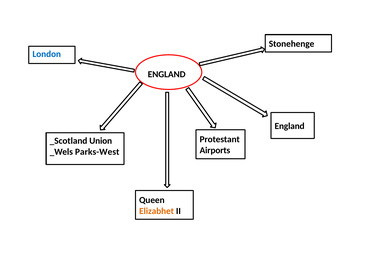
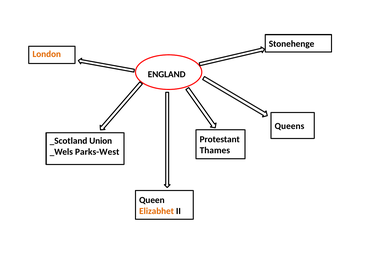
London colour: blue -> orange
England at (290, 126): England -> Queens
Airports: Airports -> Thames
